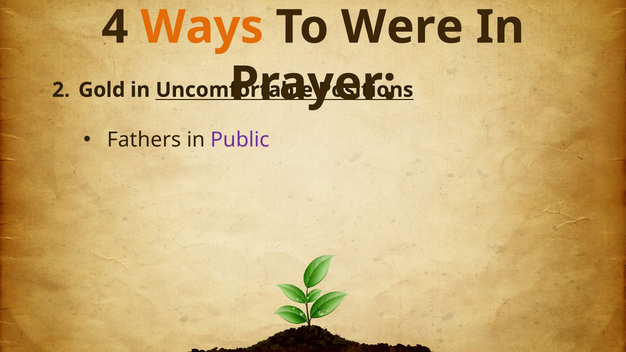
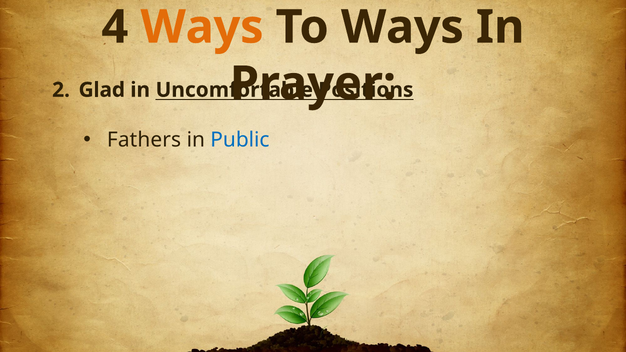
To Were: Were -> Ways
Gold: Gold -> Glad
Public colour: purple -> blue
